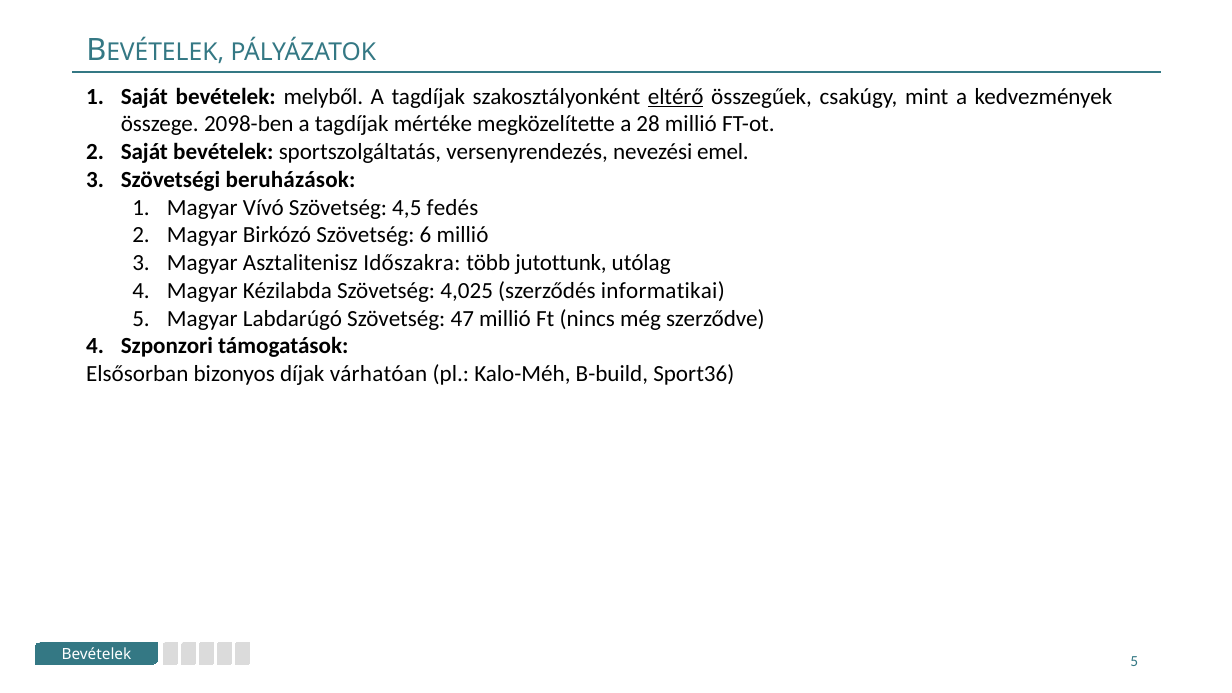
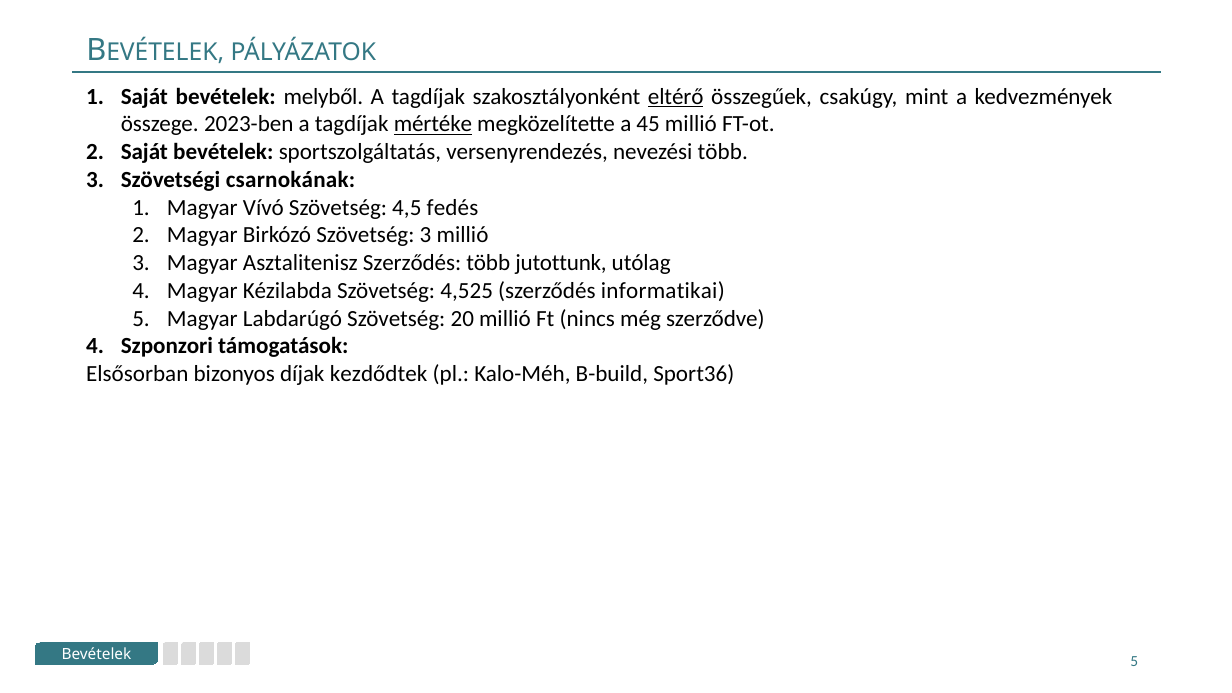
2098-ben: 2098-ben -> 2023-ben
mértéke underline: none -> present
28: 28 -> 45
nevezési emel: emel -> több
beruházások: beruházások -> csarnokának
Szövetség 6: 6 -> 3
Asztalitenisz Időszakra: Időszakra -> Szerződés
4,025: 4,025 -> 4,525
47: 47 -> 20
várhatóan: várhatóan -> kezdődtek
